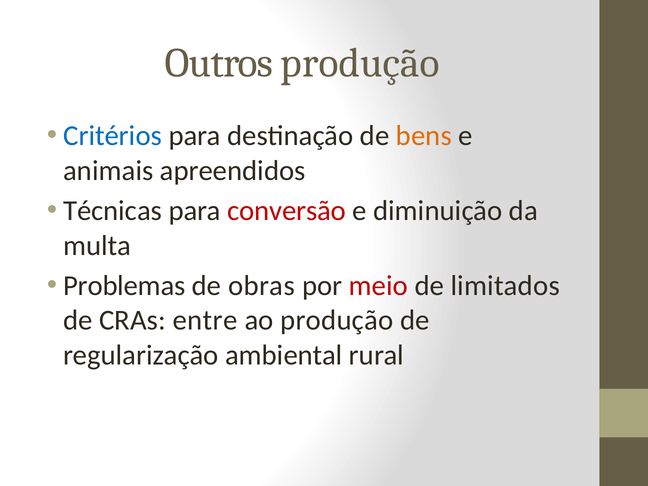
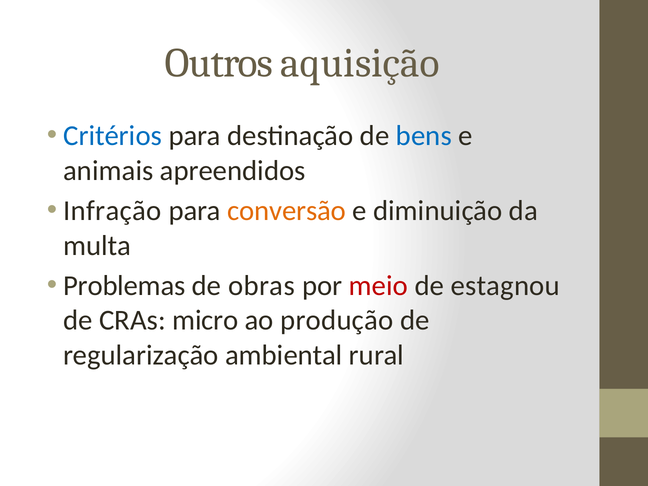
Outros produção: produção -> aquisição
bens colour: orange -> blue
Técnicas: Técnicas -> Infração
conversão colour: red -> orange
limitados: limitados -> estagnou
entre: entre -> micro
